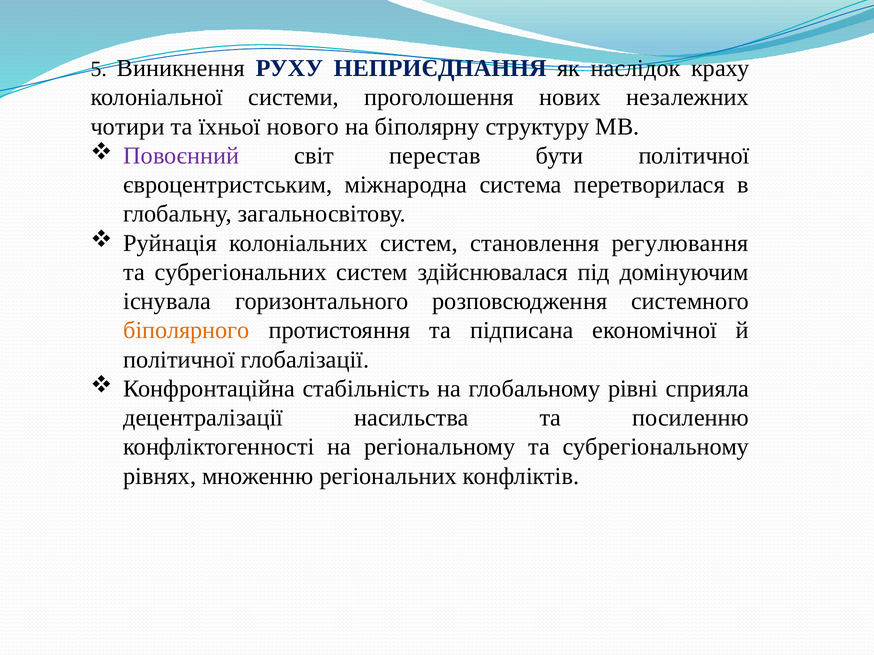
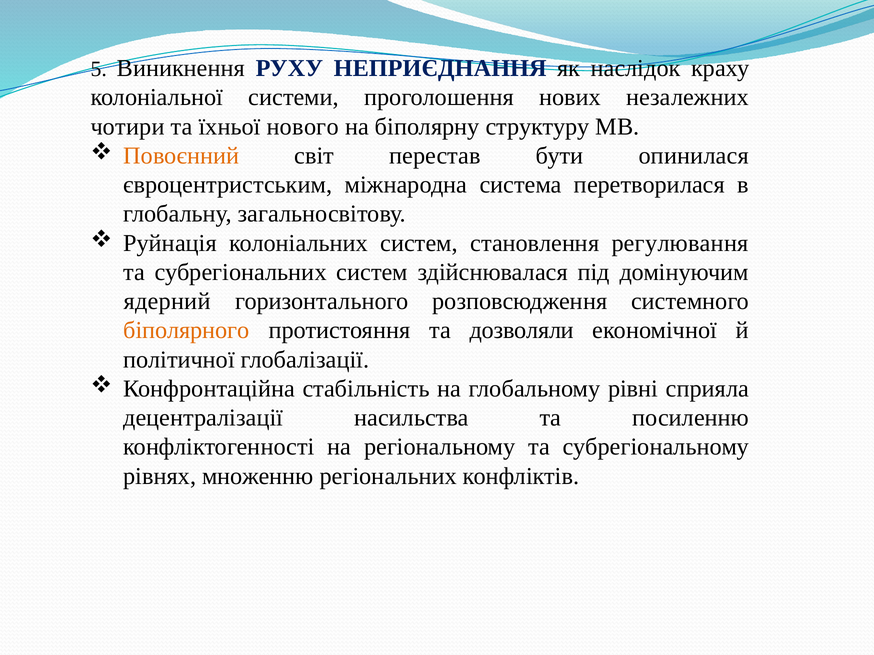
Повоєнний colour: purple -> orange
бути політичної: політичної -> опинилася
існувала: існувала -> ядерний
підписана: підписана -> дозволяли
